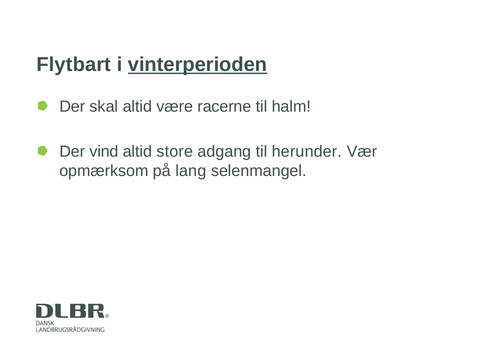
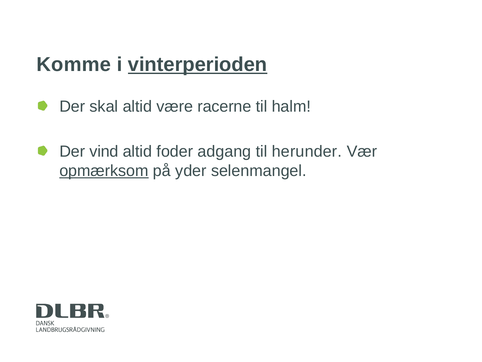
Flytbart: Flytbart -> Komme
store: store -> foder
opmærksom underline: none -> present
lang: lang -> yder
